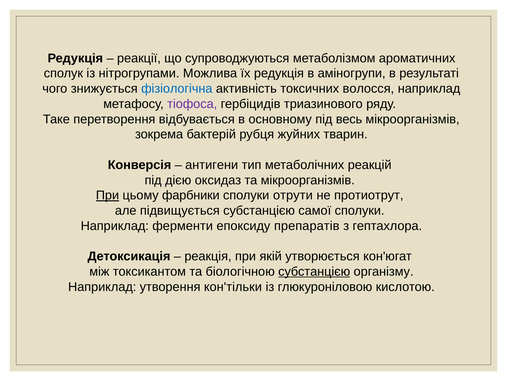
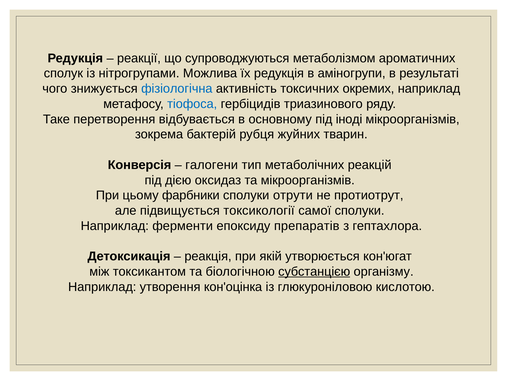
волосся: волосся -> окремих
тіофоса colour: purple -> blue
весь: весь -> іноді
антигени: антигени -> галогени
При at (107, 195) underline: present -> none
підвищується субстанцією: субстанцією -> токсикології
кон'тільки: кон'тільки -> кон'оцінка
